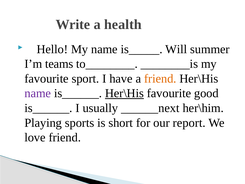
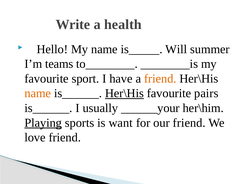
name at (38, 93) colour: purple -> orange
good: good -> pairs
______next: ______next -> ______your
Playing underline: none -> present
short: short -> want
our report: report -> friend
